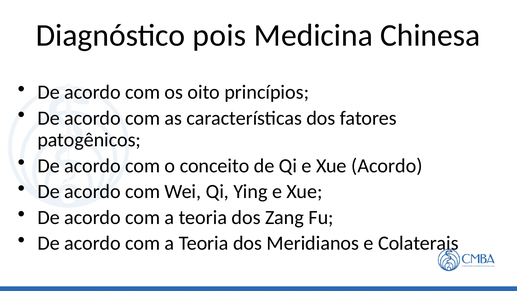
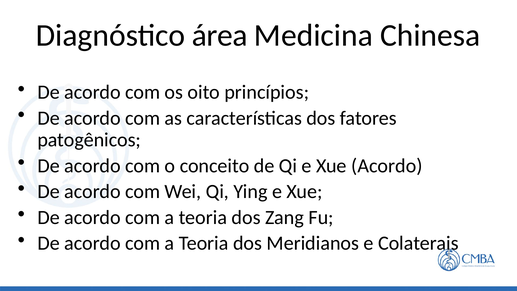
pois: pois -> área
